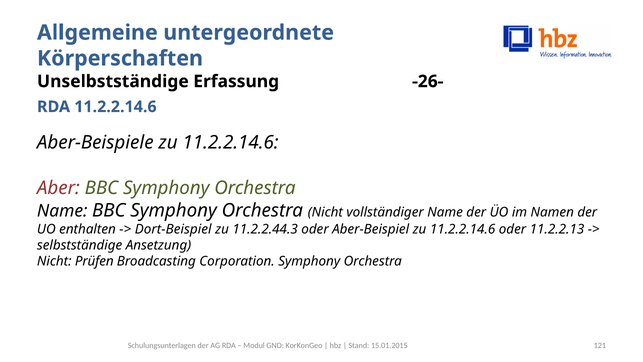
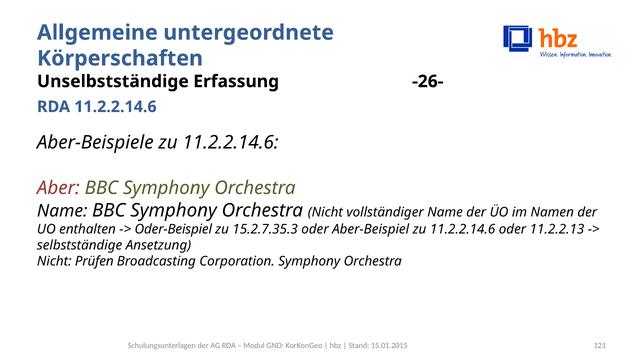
Dort-Beispiel: Dort-Beispiel -> Oder-Beispiel
11.2.2.44.3: 11.2.2.44.3 -> 15.2.7.35.3
